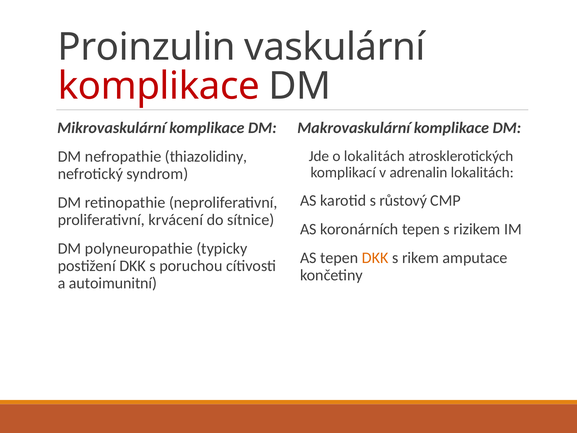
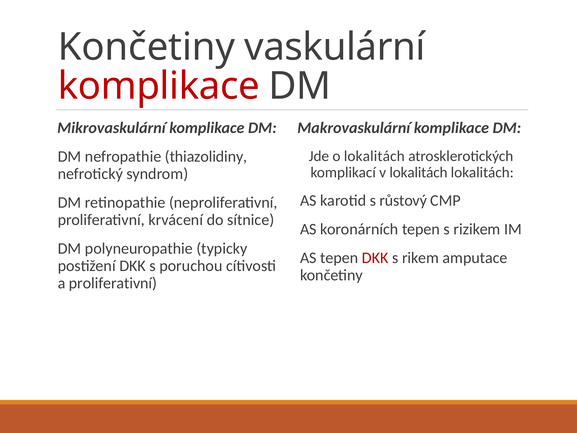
Proinzulin at (147, 47): Proinzulin -> Končetiny
v adrenalin: adrenalin -> lokalitách
DKK at (375, 258) colour: orange -> red
a autoimunitní: autoimunitní -> proliferativní
